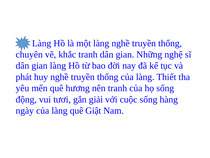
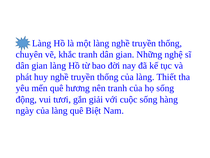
Giật: Giật -> Biệt
